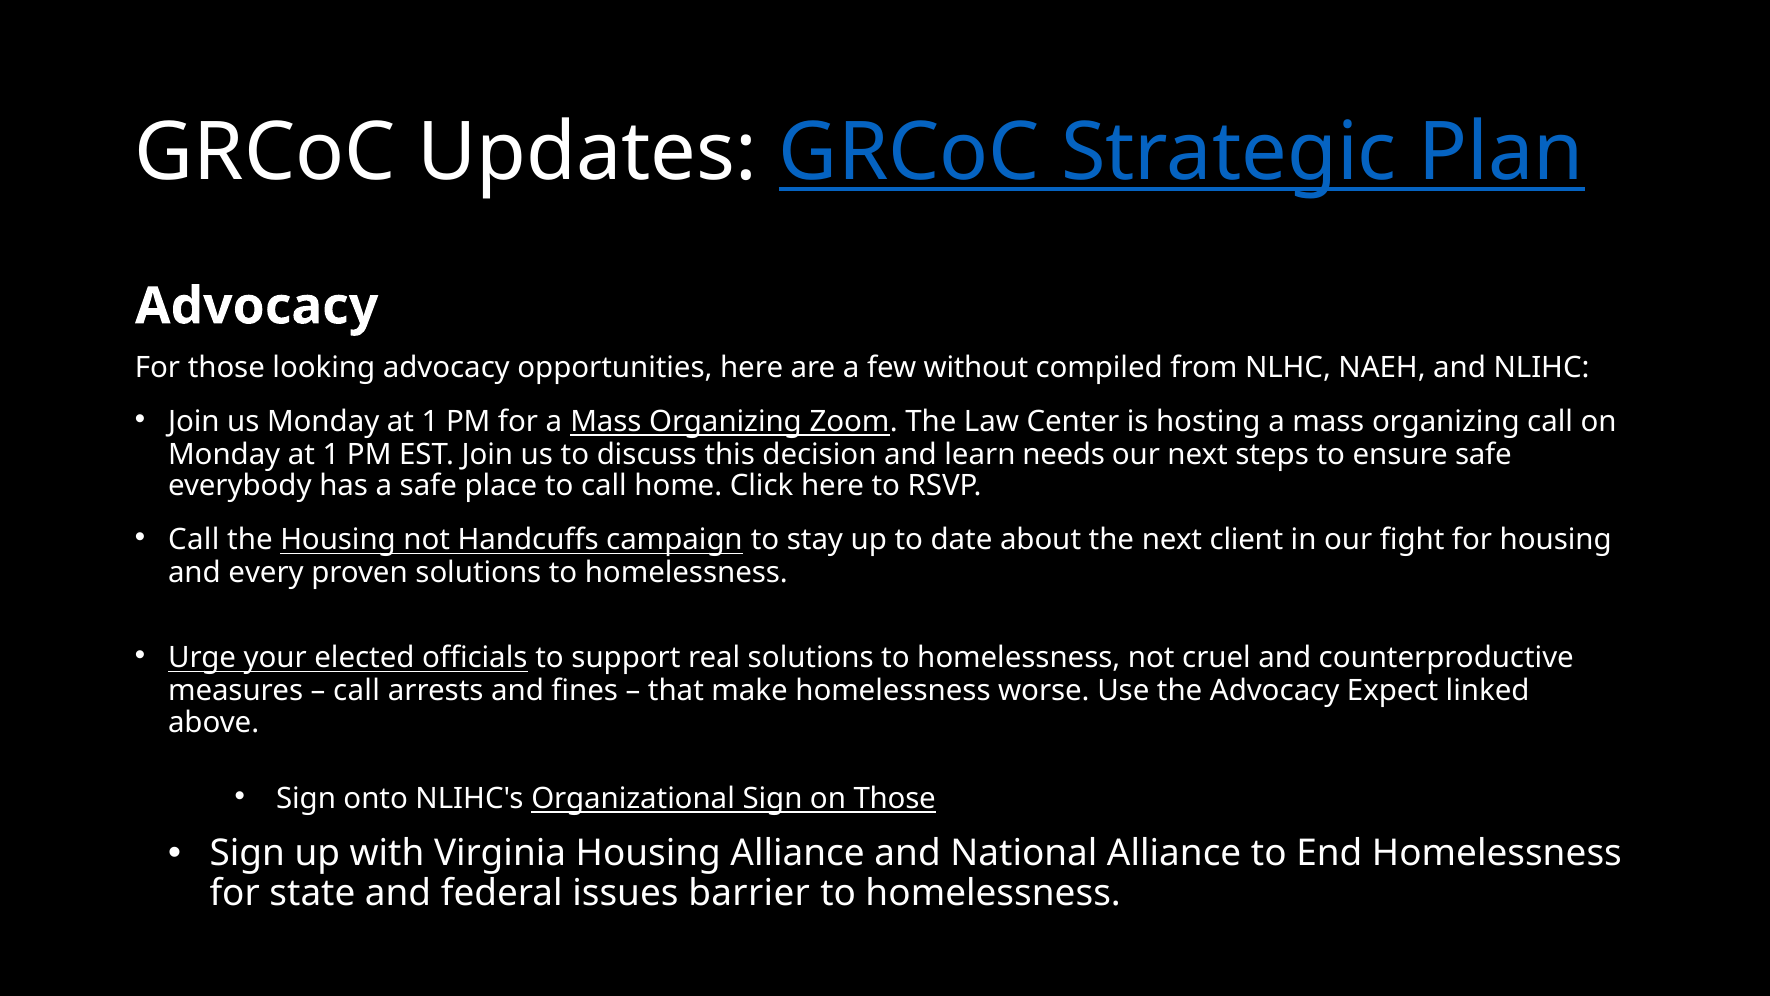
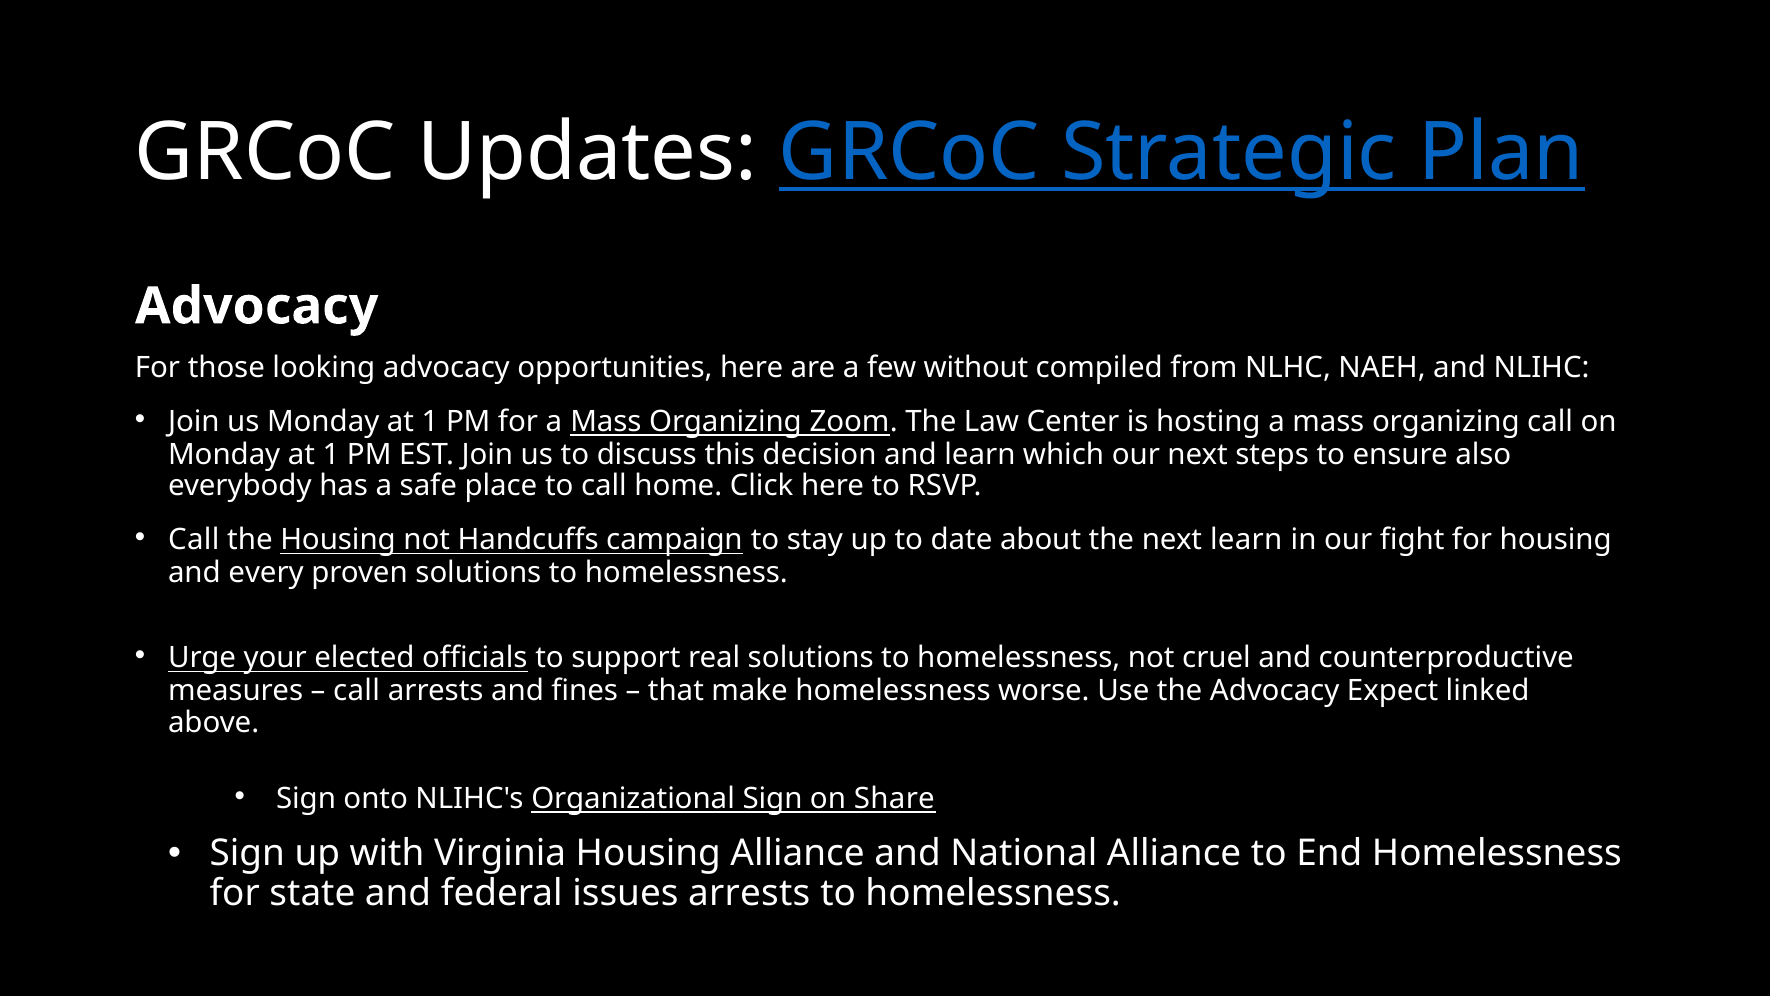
needs: needs -> which
ensure safe: safe -> also
next client: client -> learn
on Those: Those -> Share
issues barrier: barrier -> arrests
